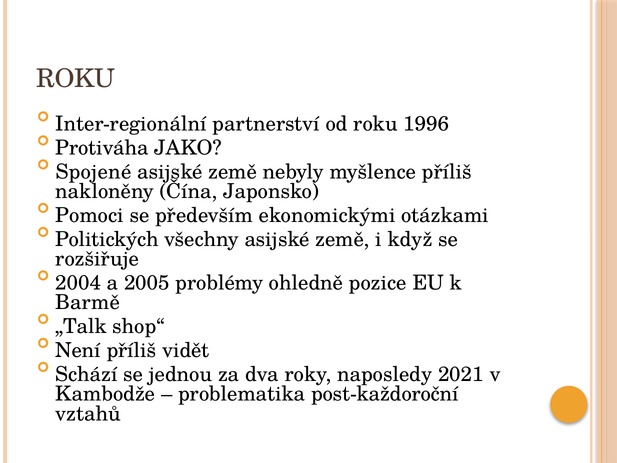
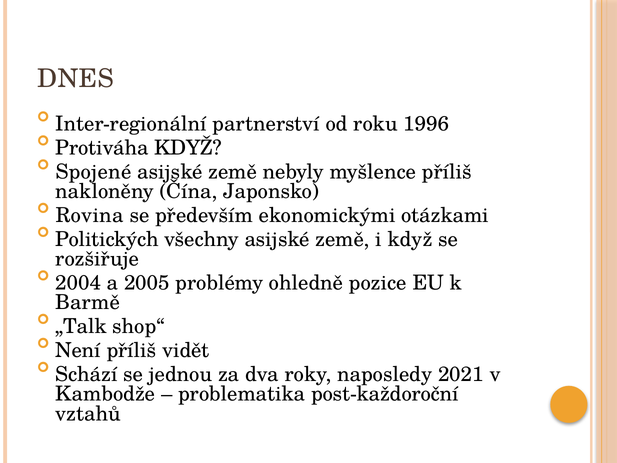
ROKU at (76, 79): ROKU -> DNES
Protiváha JAKO: JAKO -> KDYŽ
Pomoci: Pomoci -> Rovina
